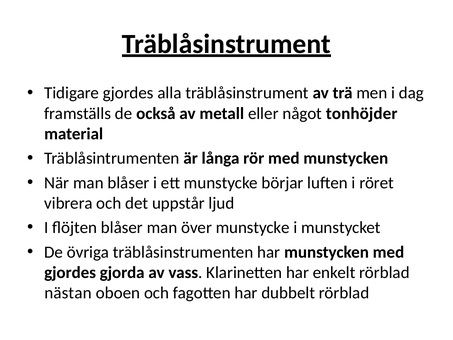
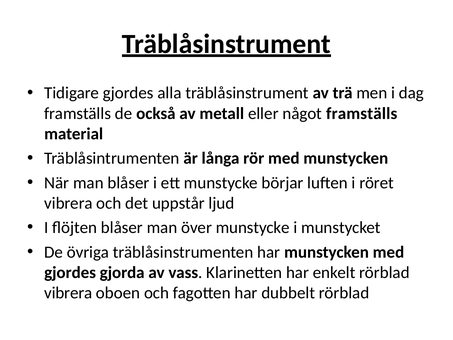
något tonhöjder: tonhöjder -> framställs
nästan at (68, 293): nästan -> vibrera
